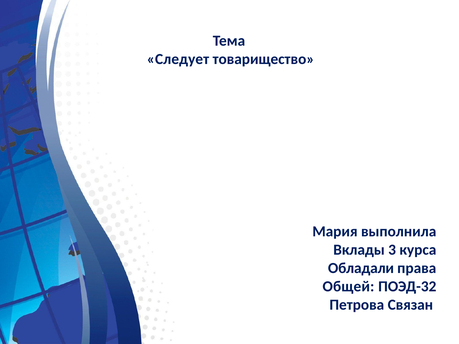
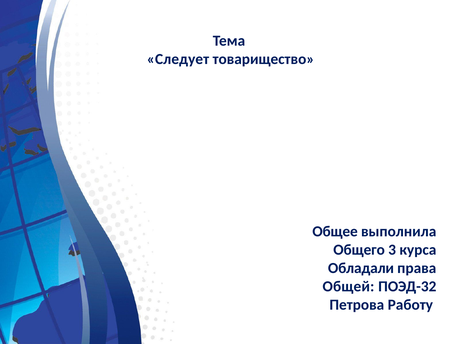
Мария: Мария -> Общее
Вклады: Вклады -> Общего
Связан: Связан -> Работу
